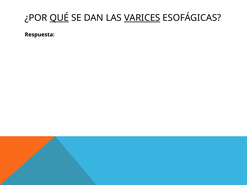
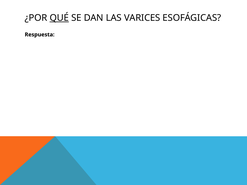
VARICES underline: present -> none
